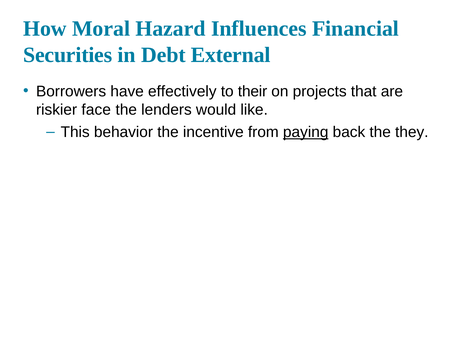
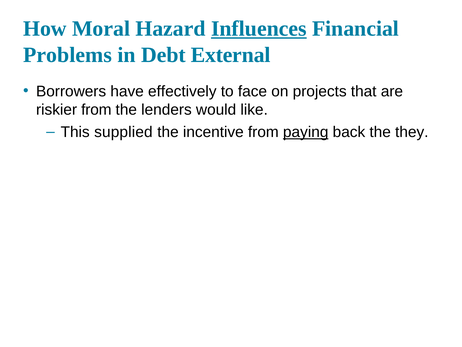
Influences underline: none -> present
Securities: Securities -> Problems
their: their -> face
riskier face: face -> from
behavior: behavior -> supplied
